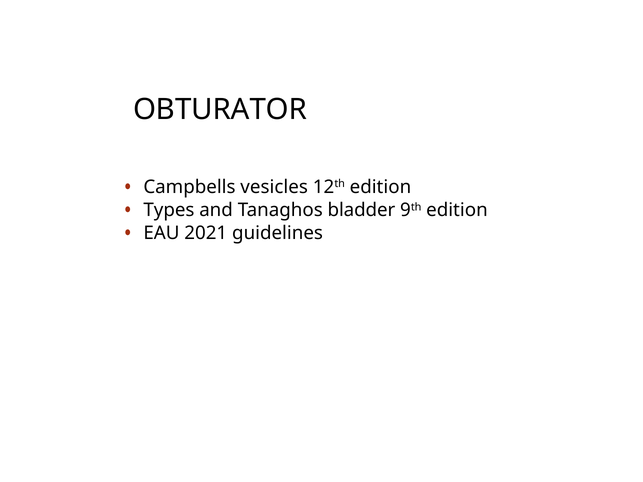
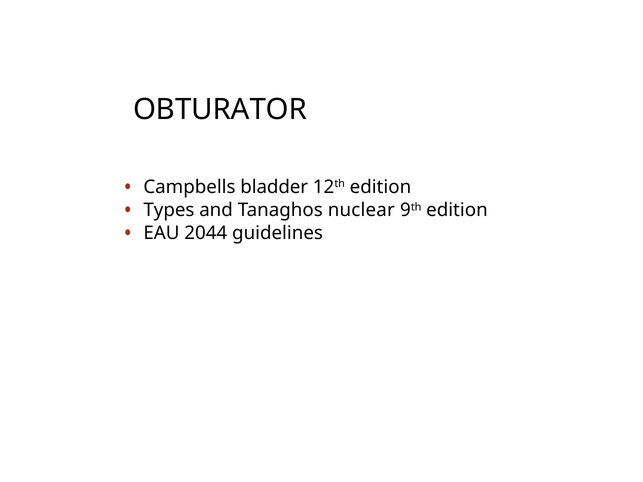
vesicles: vesicles -> bladder
bladder: bladder -> nuclear
2021: 2021 -> 2044
